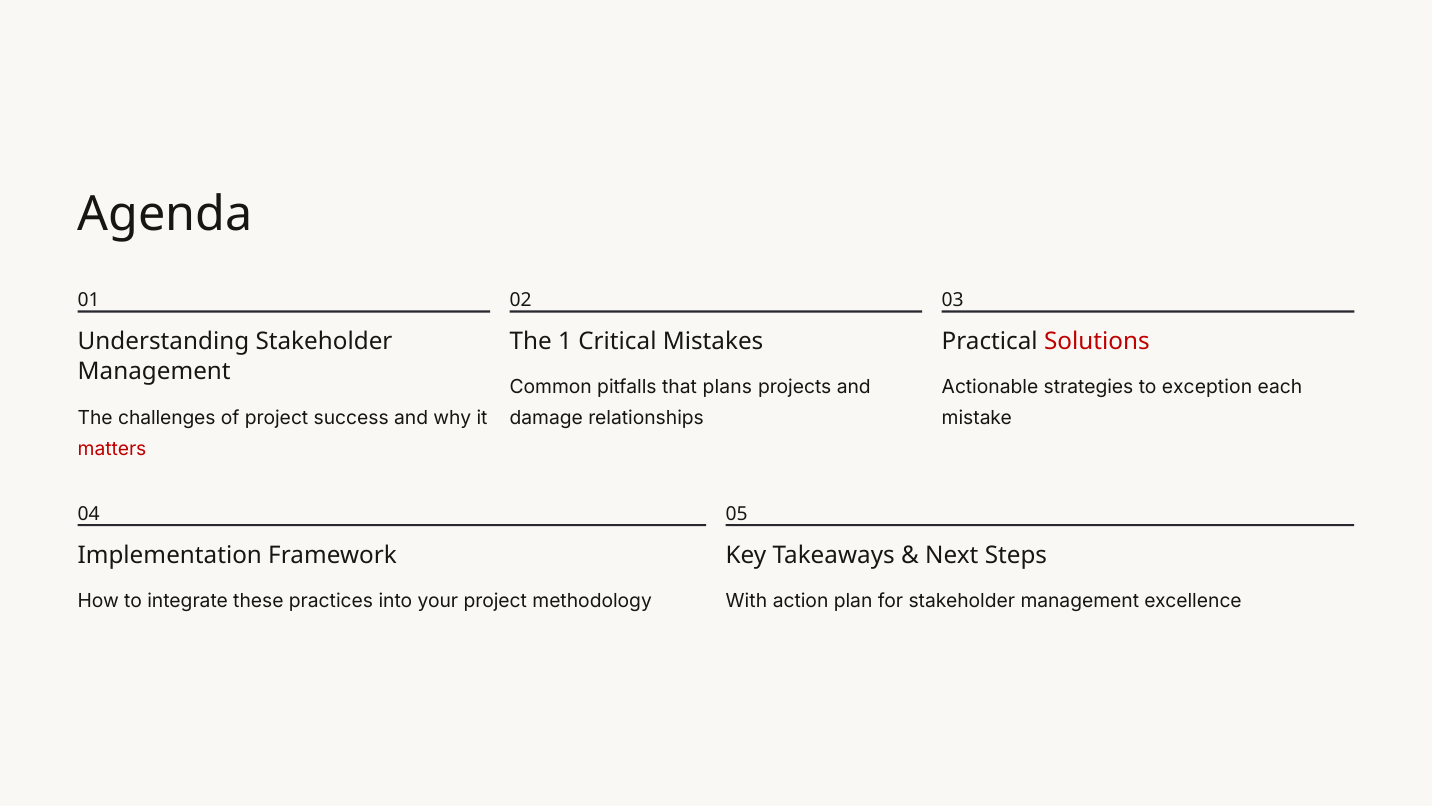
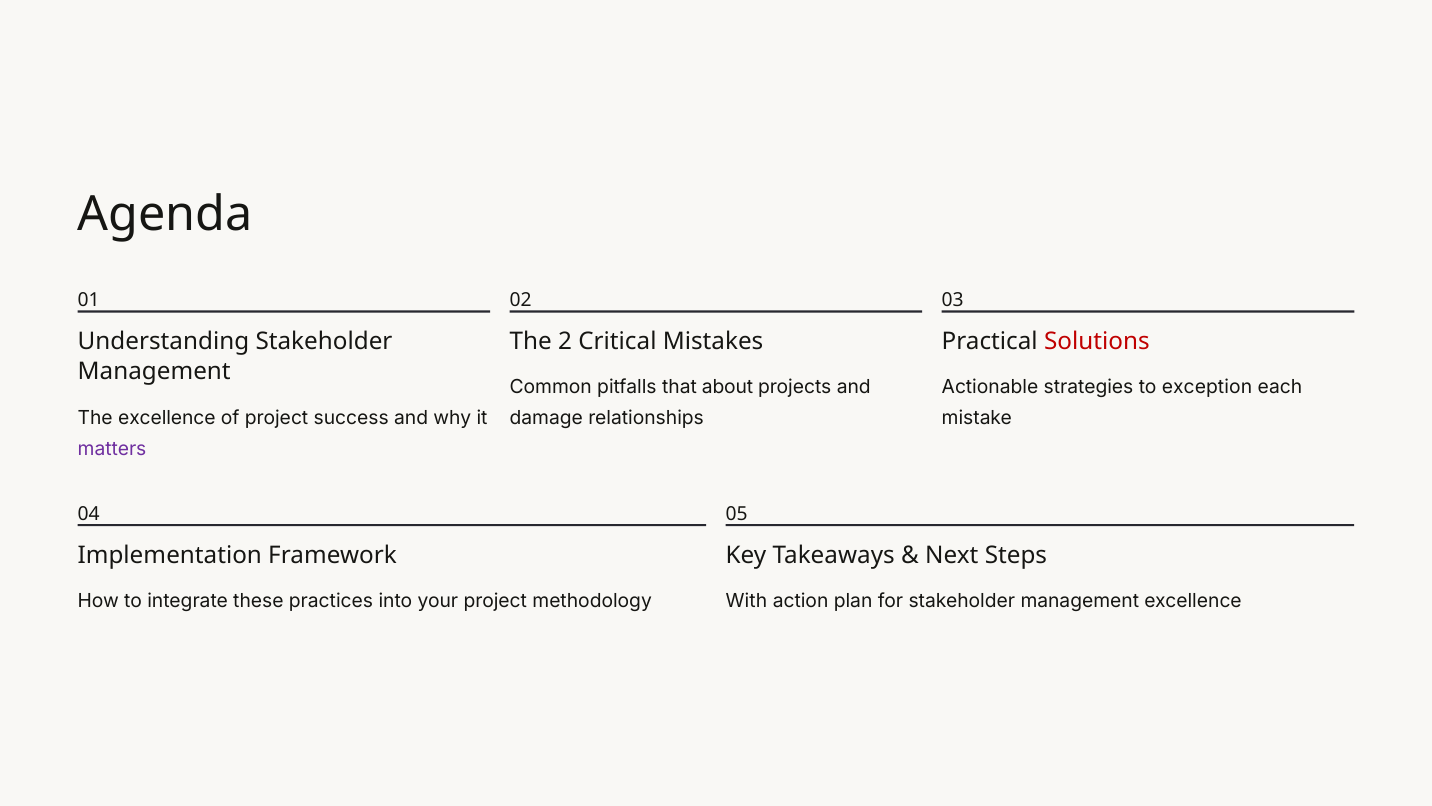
1: 1 -> 2
plans: plans -> about
The challenges: challenges -> excellence
matters colour: red -> purple
